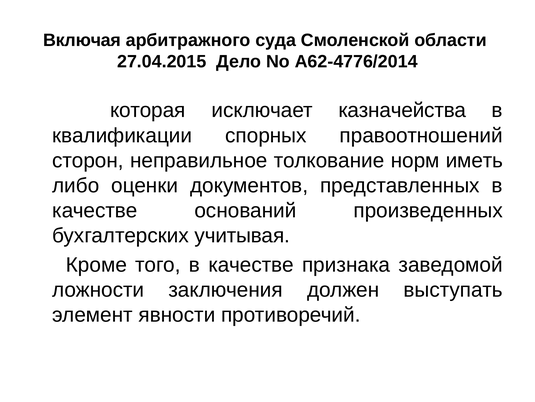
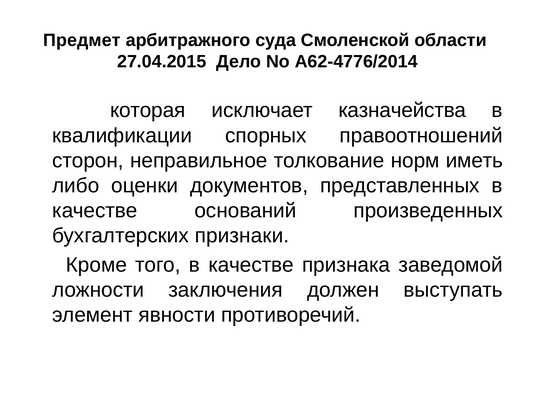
Включая: Включая -> Предмет
учитывая: учитывая -> признаки
